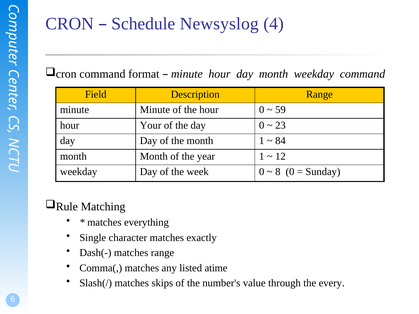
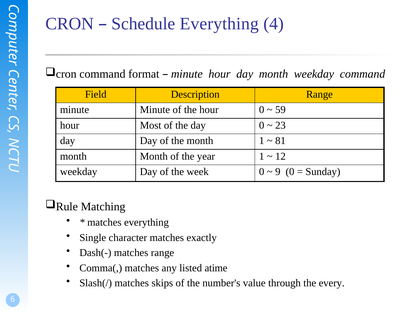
Schedule Newsyslog: Newsyslog -> Everything
Your: Your -> Most
84: 84 -> 81
8: 8 -> 9
